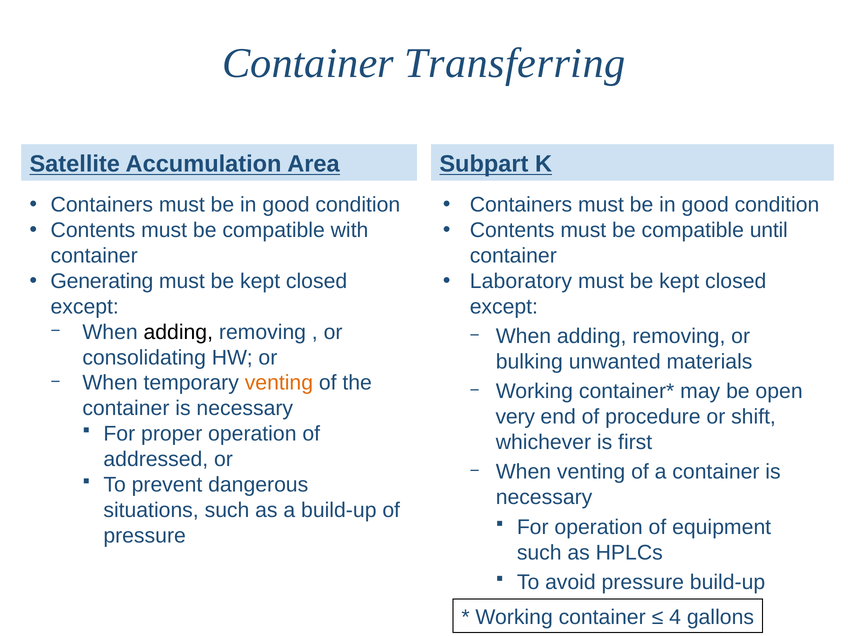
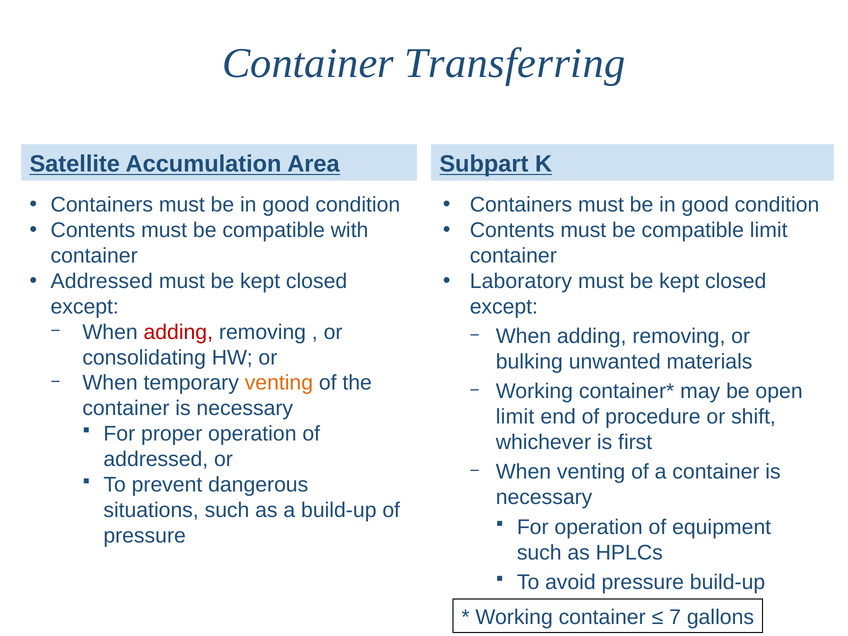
compatible until: until -> limit
Generating at (102, 281): Generating -> Addressed
adding at (178, 332) colour: black -> red
very at (515, 417): very -> limit
4: 4 -> 7
